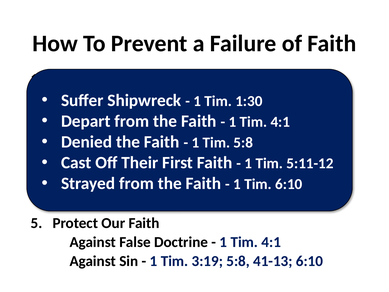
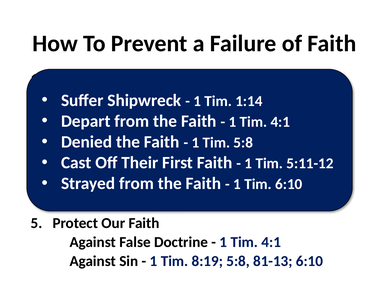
1:30: 1:30 -> 1:14
3:19: 3:19 -> 8:19
41-13: 41-13 -> 81-13
